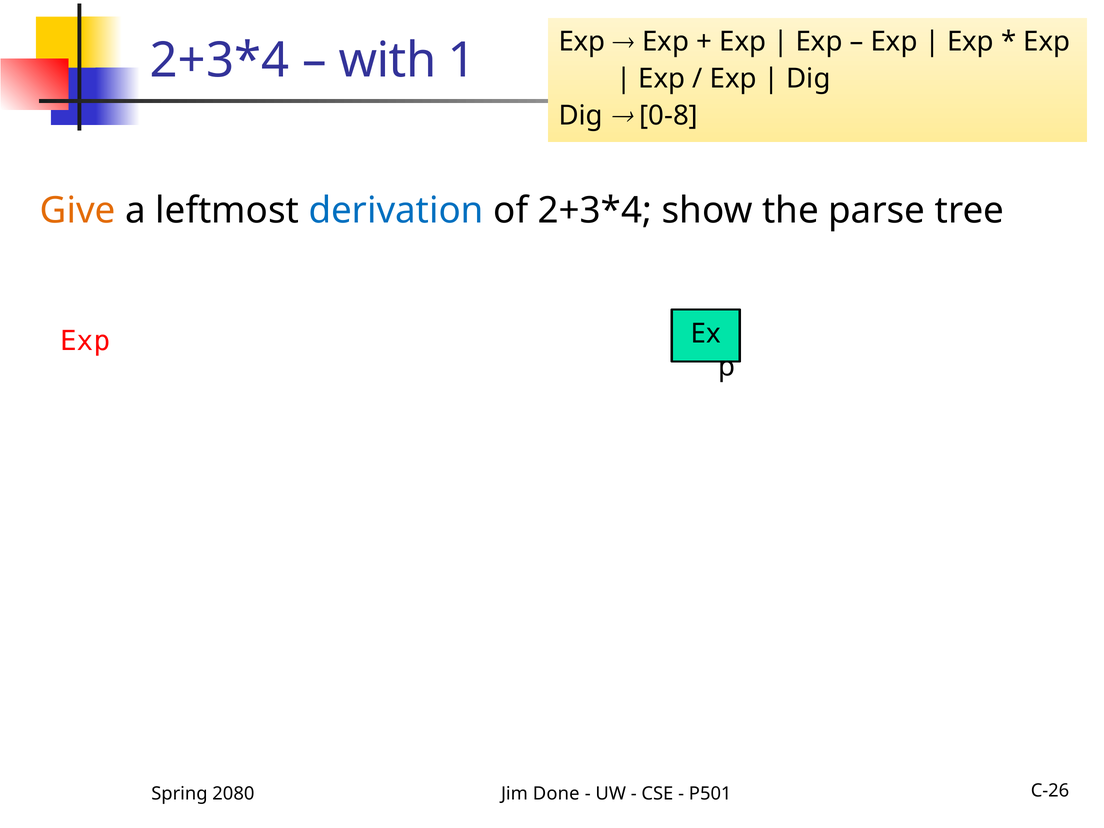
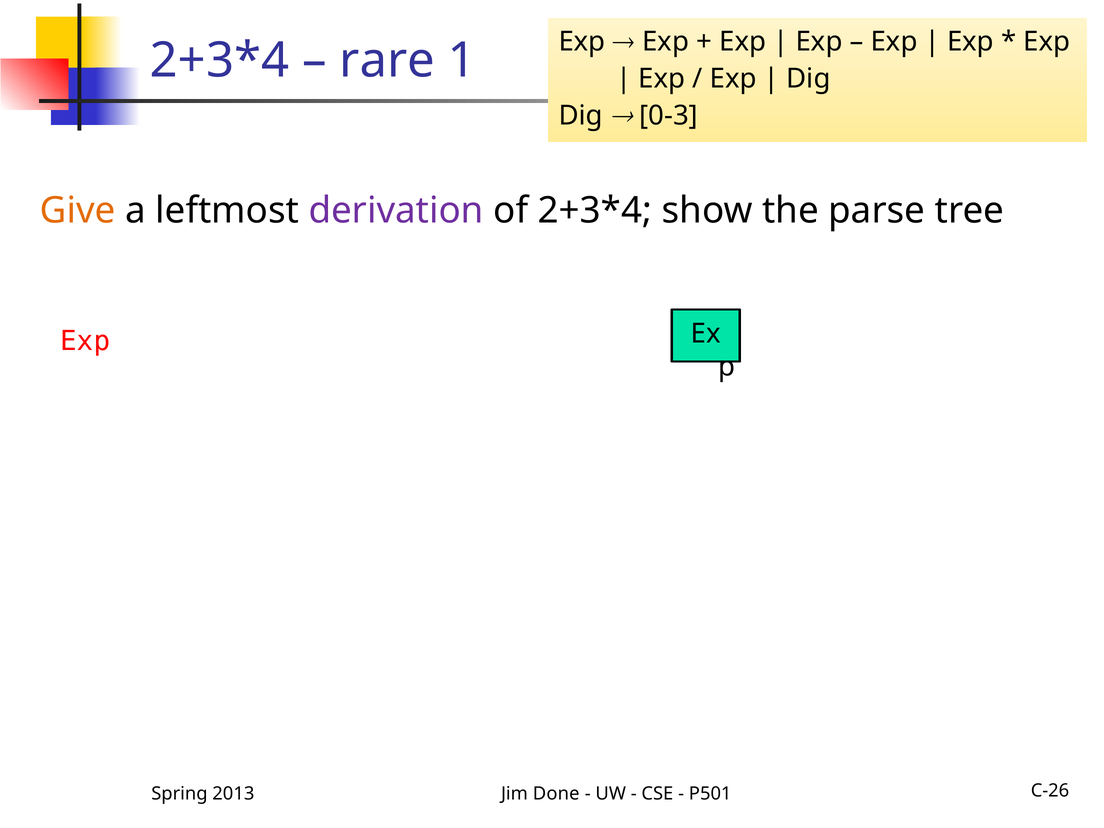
with: with -> rare
0-8: 0-8 -> 0-3
derivation colour: blue -> purple
2080: 2080 -> 2013
